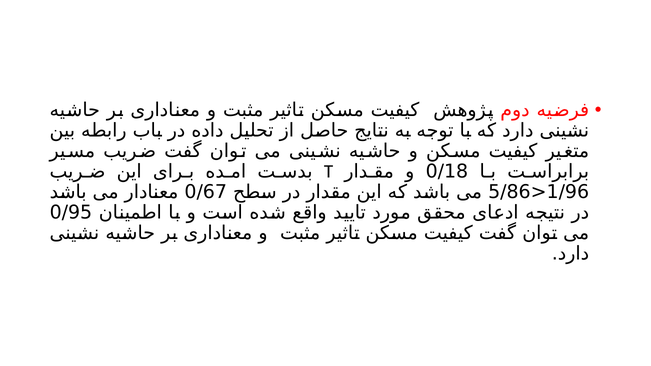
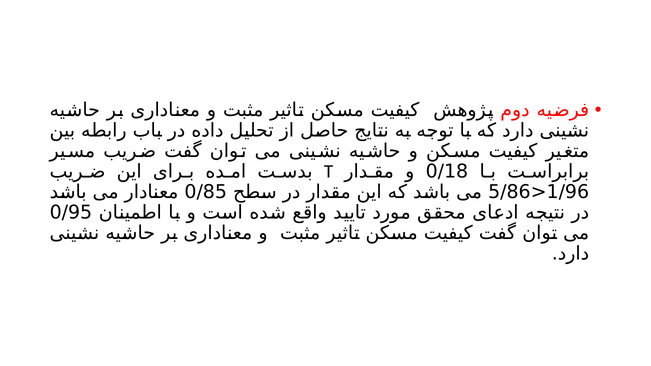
0/67: 0/67 -> 0/85
